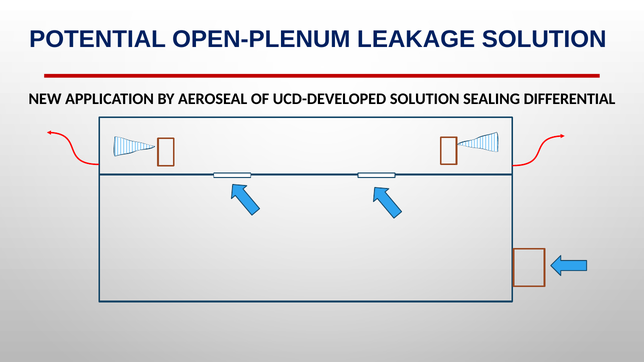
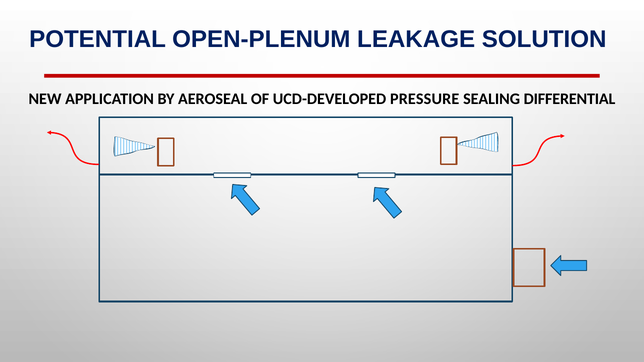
UCD-DEVELOPED SOLUTION: SOLUTION -> PRESSURE
